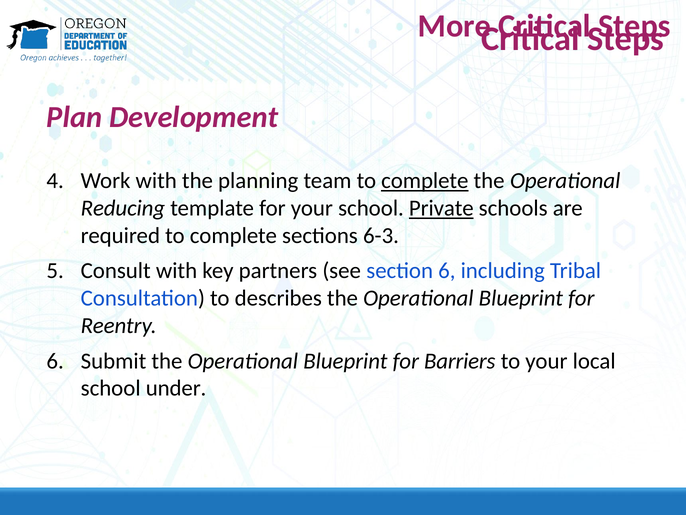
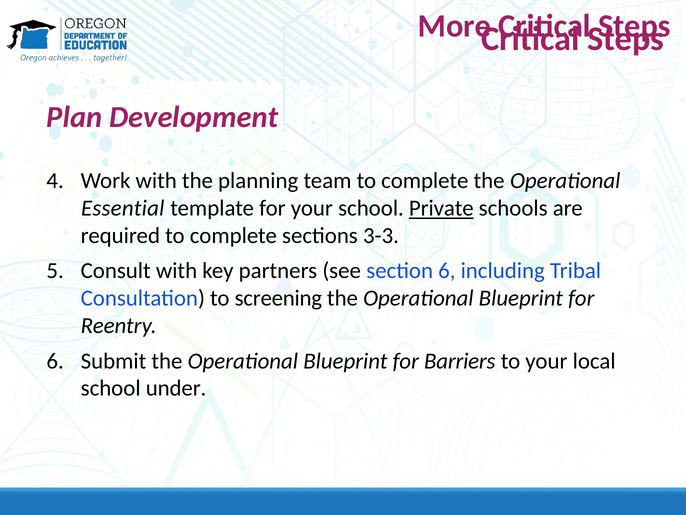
complete at (425, 181) underline: present -> none
Reducing: Reducing -> Essential
6-3: 6-3 -> 3-3
describes: describes -> screening
